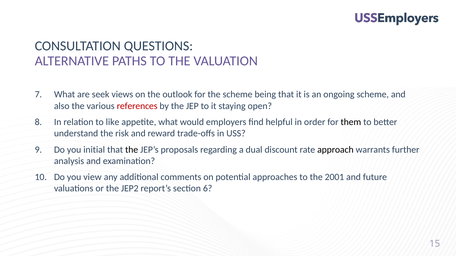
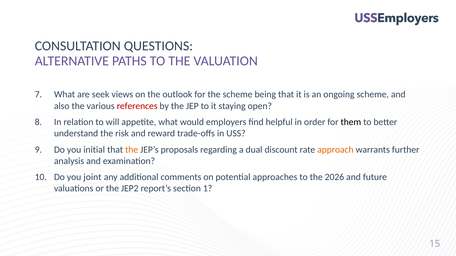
like: like -> will
the at (132, 150) colour: black -> orange
approach colour: black -> orange
view: view -> joint
2001: 2001 -> 2026
6: 6 -> 1
